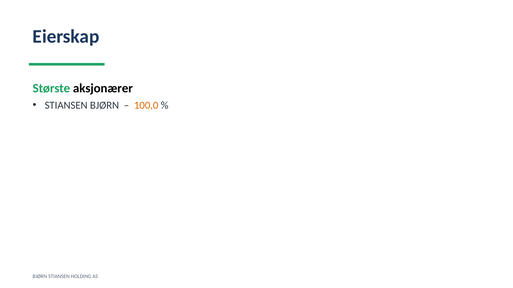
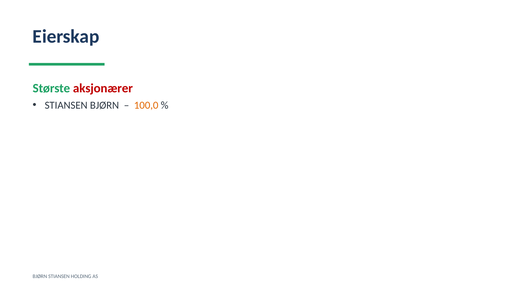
aksjonærer colour: black -> red
